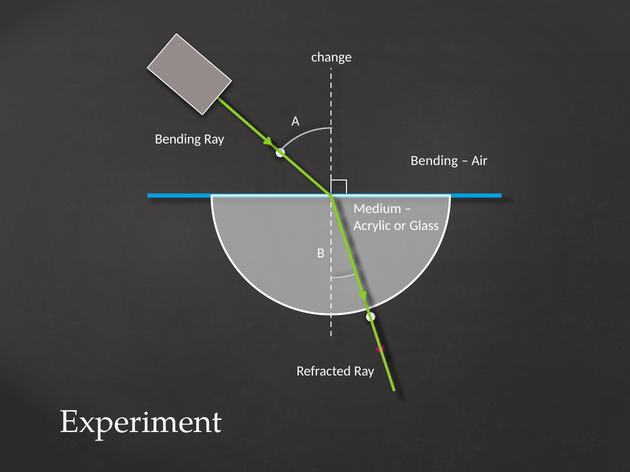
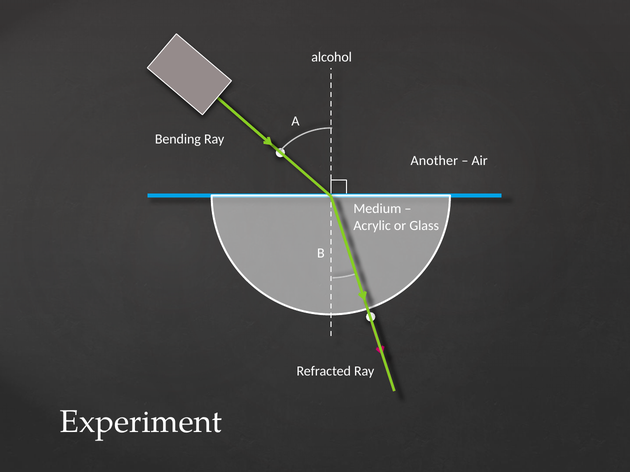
change: change -> alcohol
Bending at (434, 161): Bending -> Another
